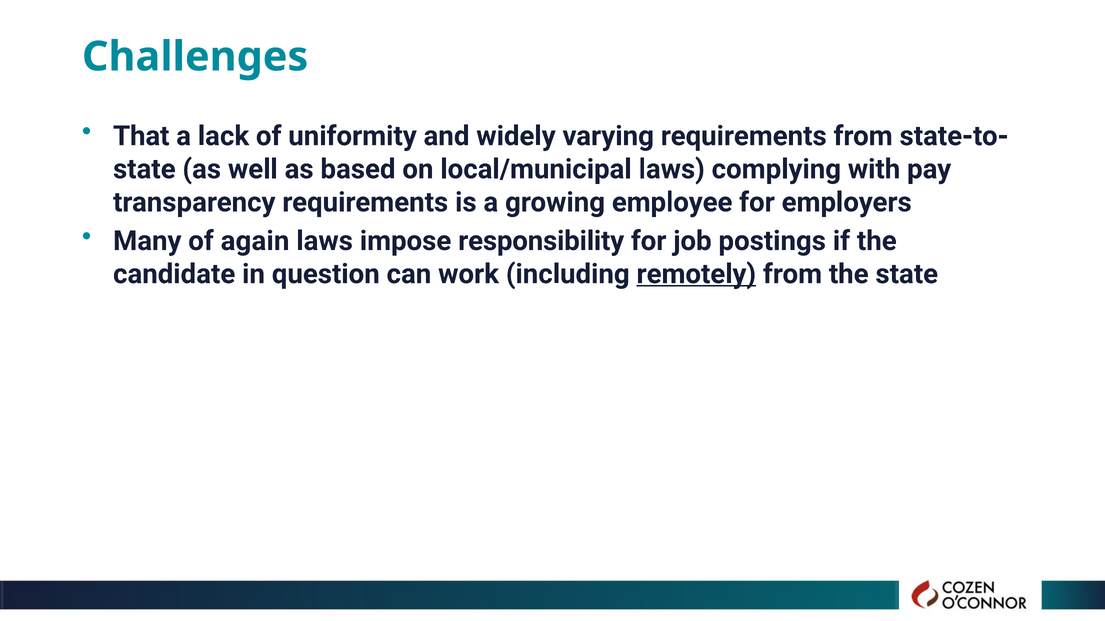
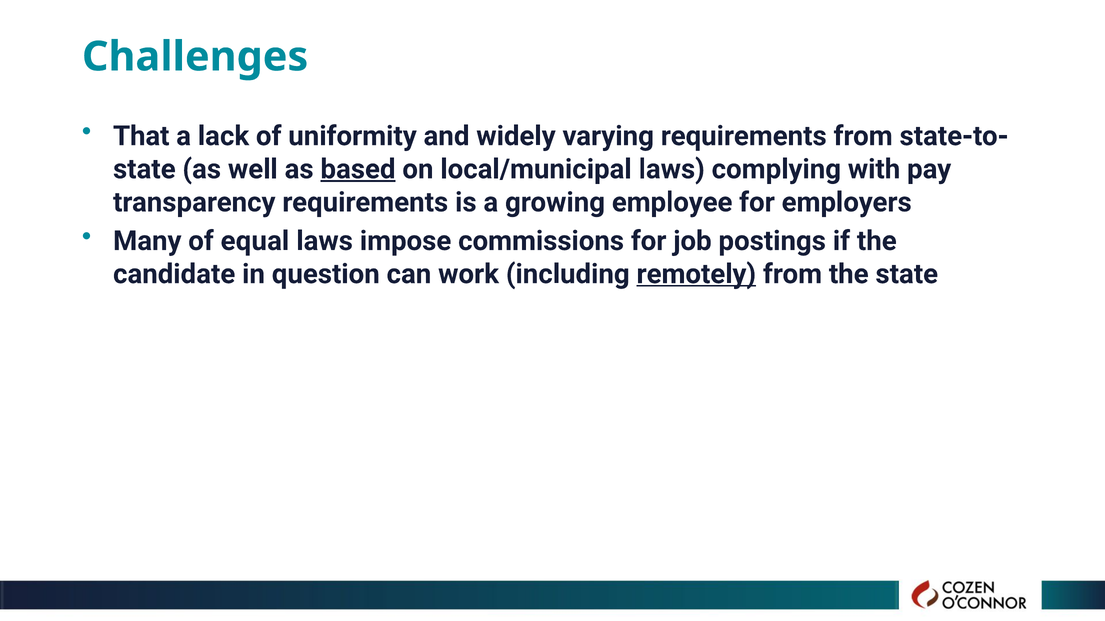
based underline: none -> present
again: again -> equal
responsibility: responsibility -> commissions
